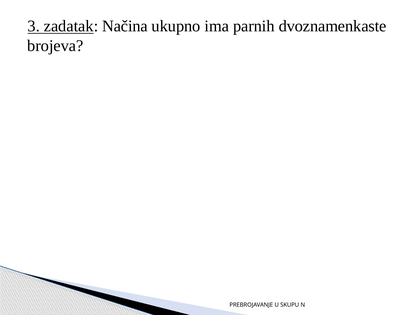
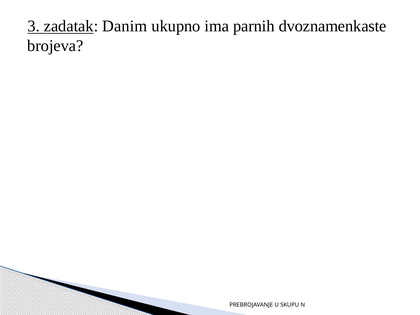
Načina: Načina -> Danim
